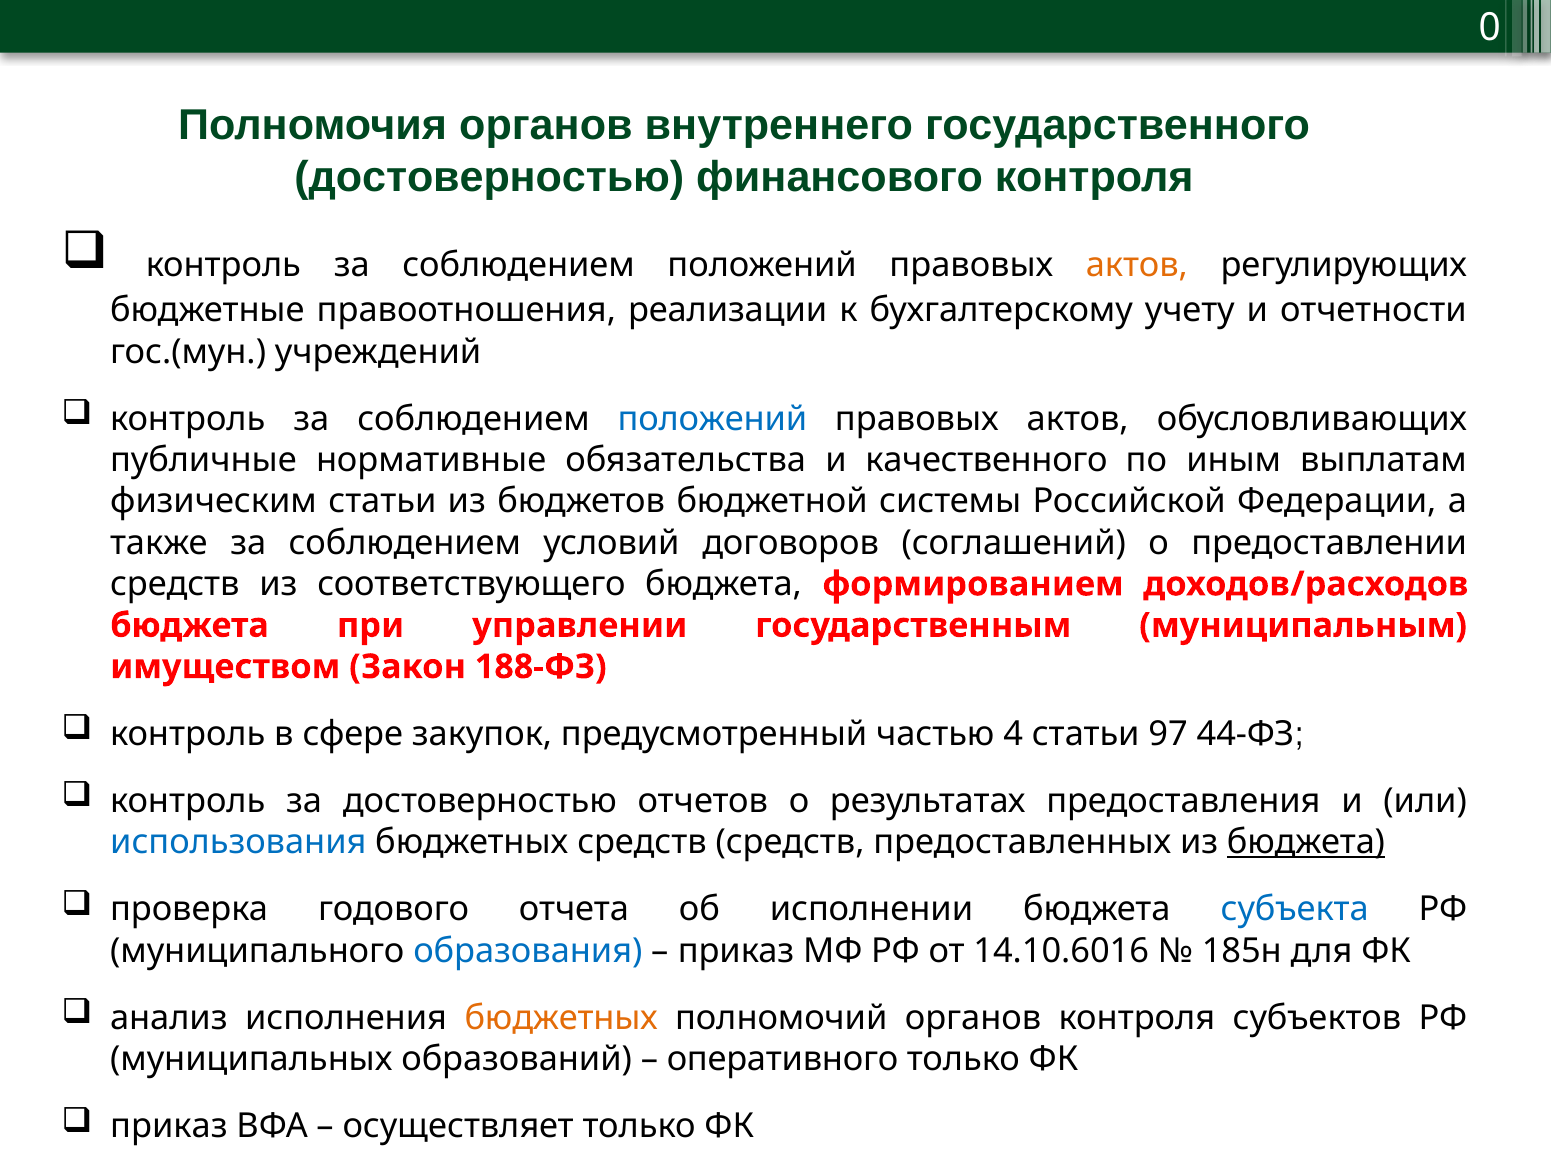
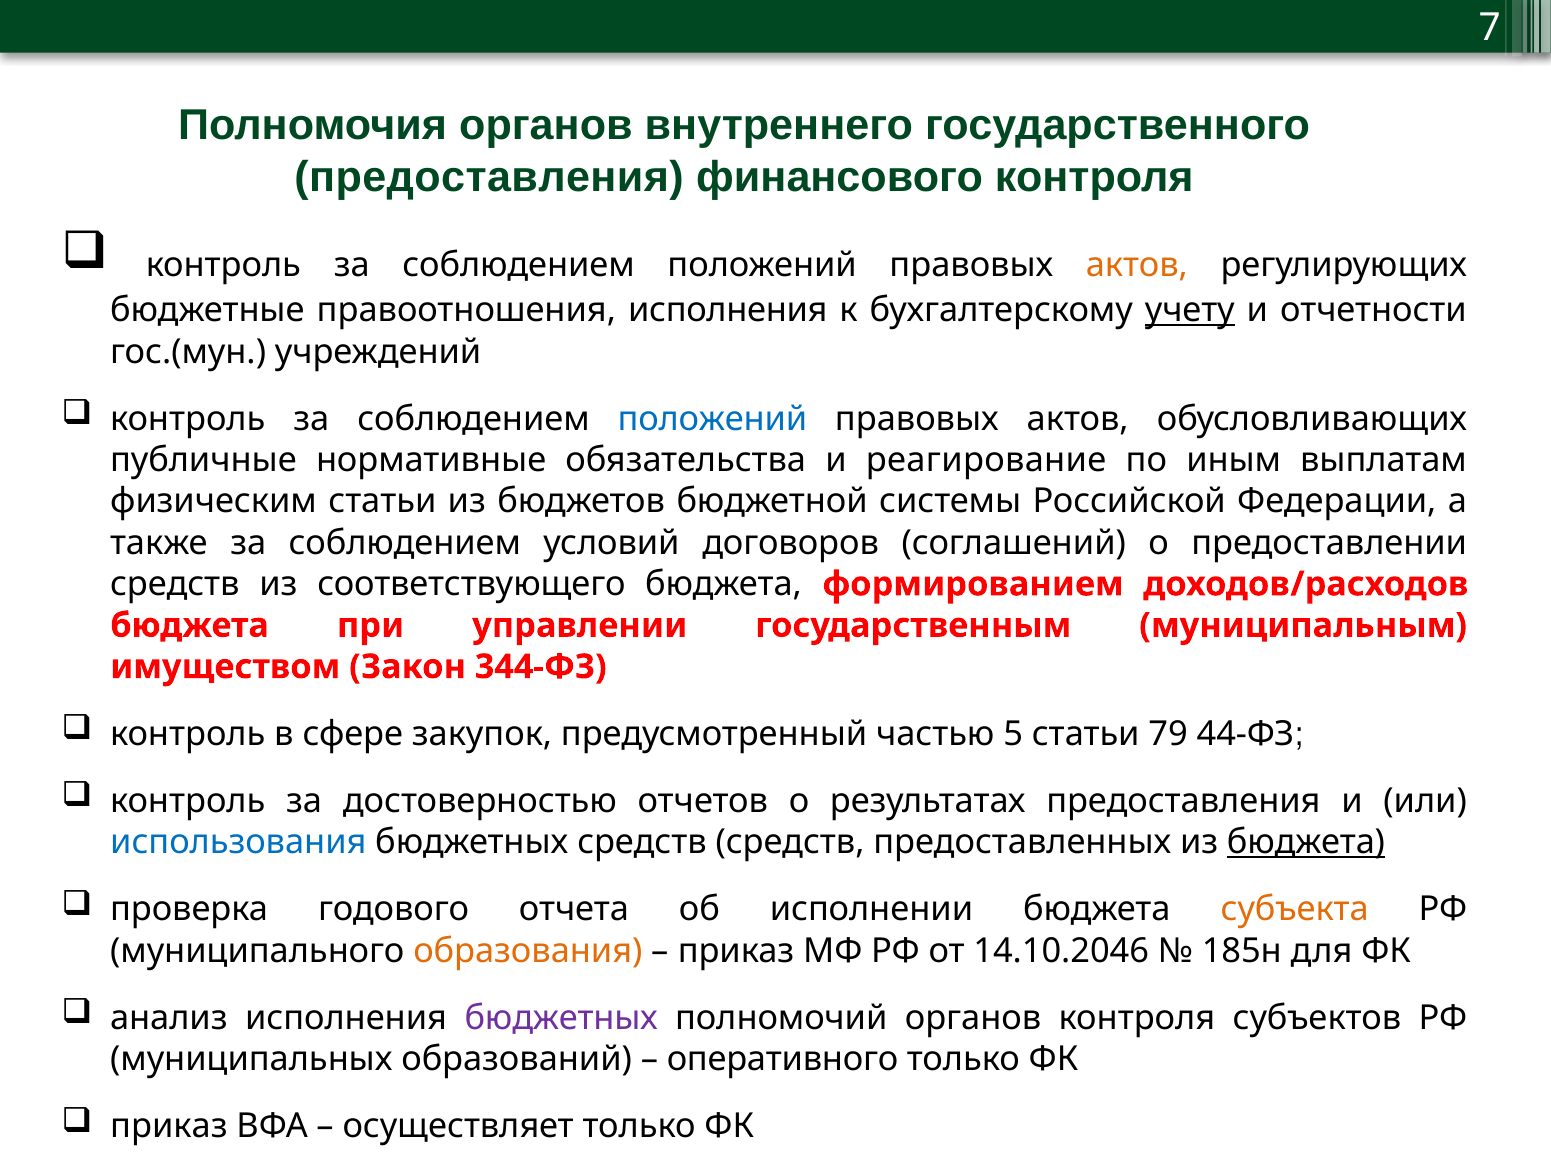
0: 0 -> 7
достоверностью at (489, 177): достоверностью -> предоставления
правоотношения реализации: реализации -> исполнения
учету underline: none -> present
качественного: качественного -> реагирование
188-ФЗ: 188-ФЗ -> 344-ФЗ
4: 4 -> 5
97: 97 -> 79
субъекта colour: blue -> orange
образования colour: blue -> orange
14.10.6016: 14.10.6016 -> 14.10.2046
бюджетных at (561, 1018) colour: orange -> purple
